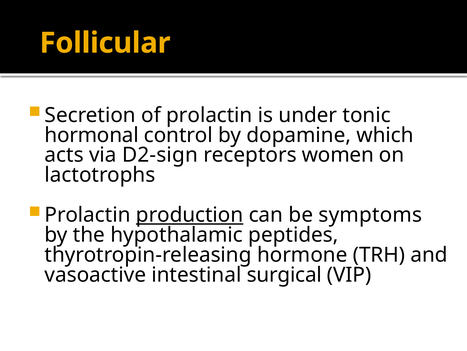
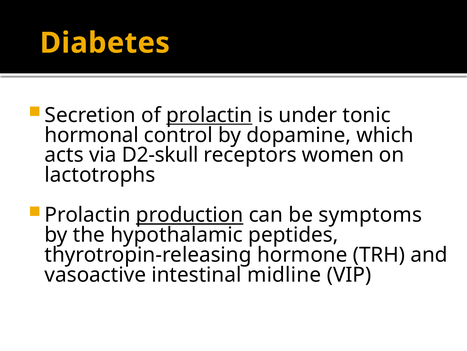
Follicular: Follicular -> Diabetes
prolactin at (209, 115) underline: none -> present
D2-sign: D2-sign -> D2-skull
surgical: surgical -> midline
